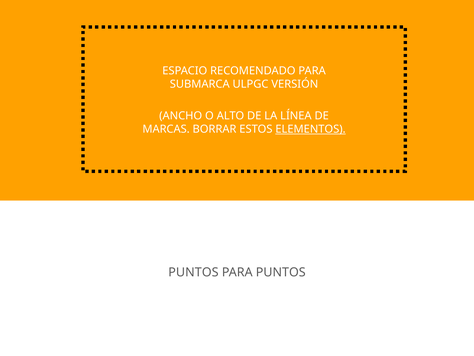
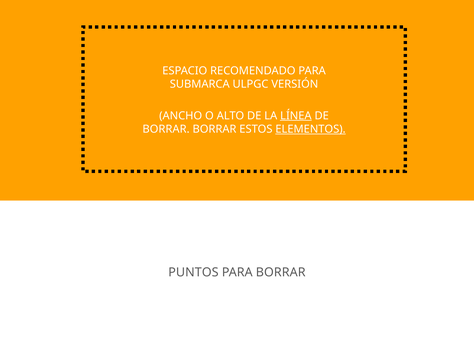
LÍNEA underline: none -> present
MARCAS at (166, 129): MARCAS -> BORRAR
PARA PUNTOS: PUNTOS -> BORRAR
